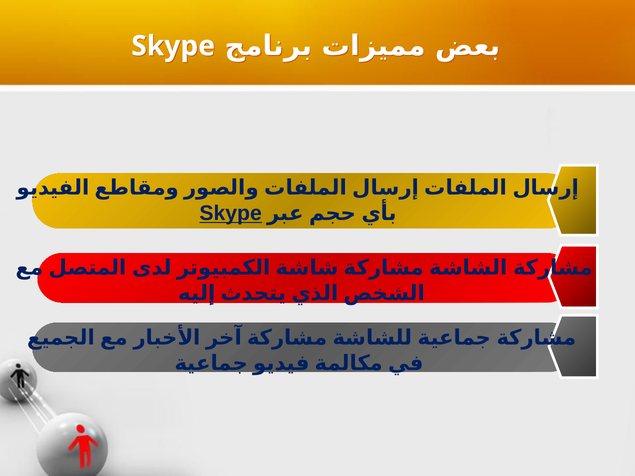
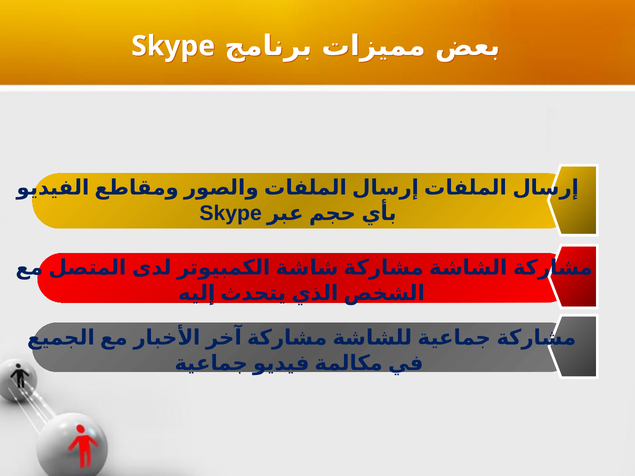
Skype at (231, 213) underline: present -> none
